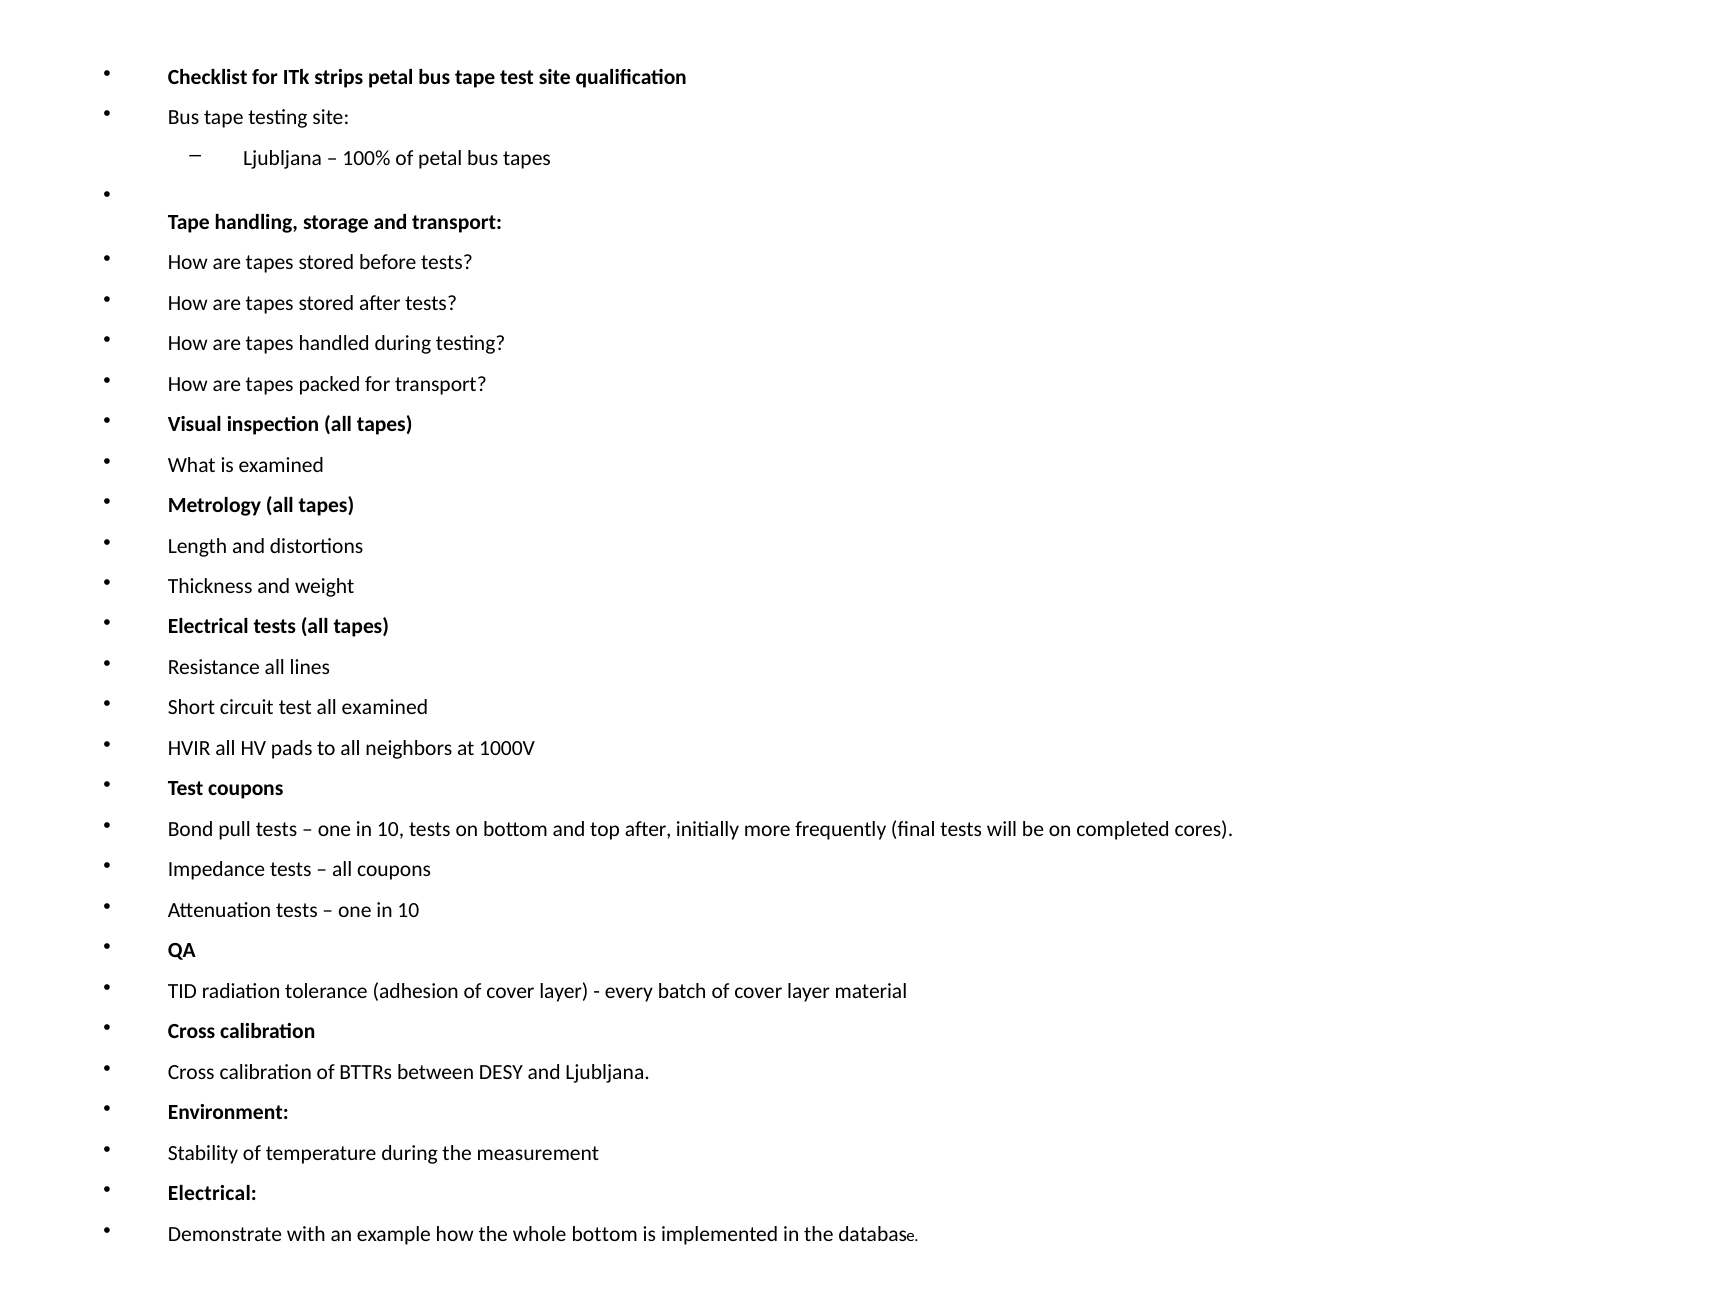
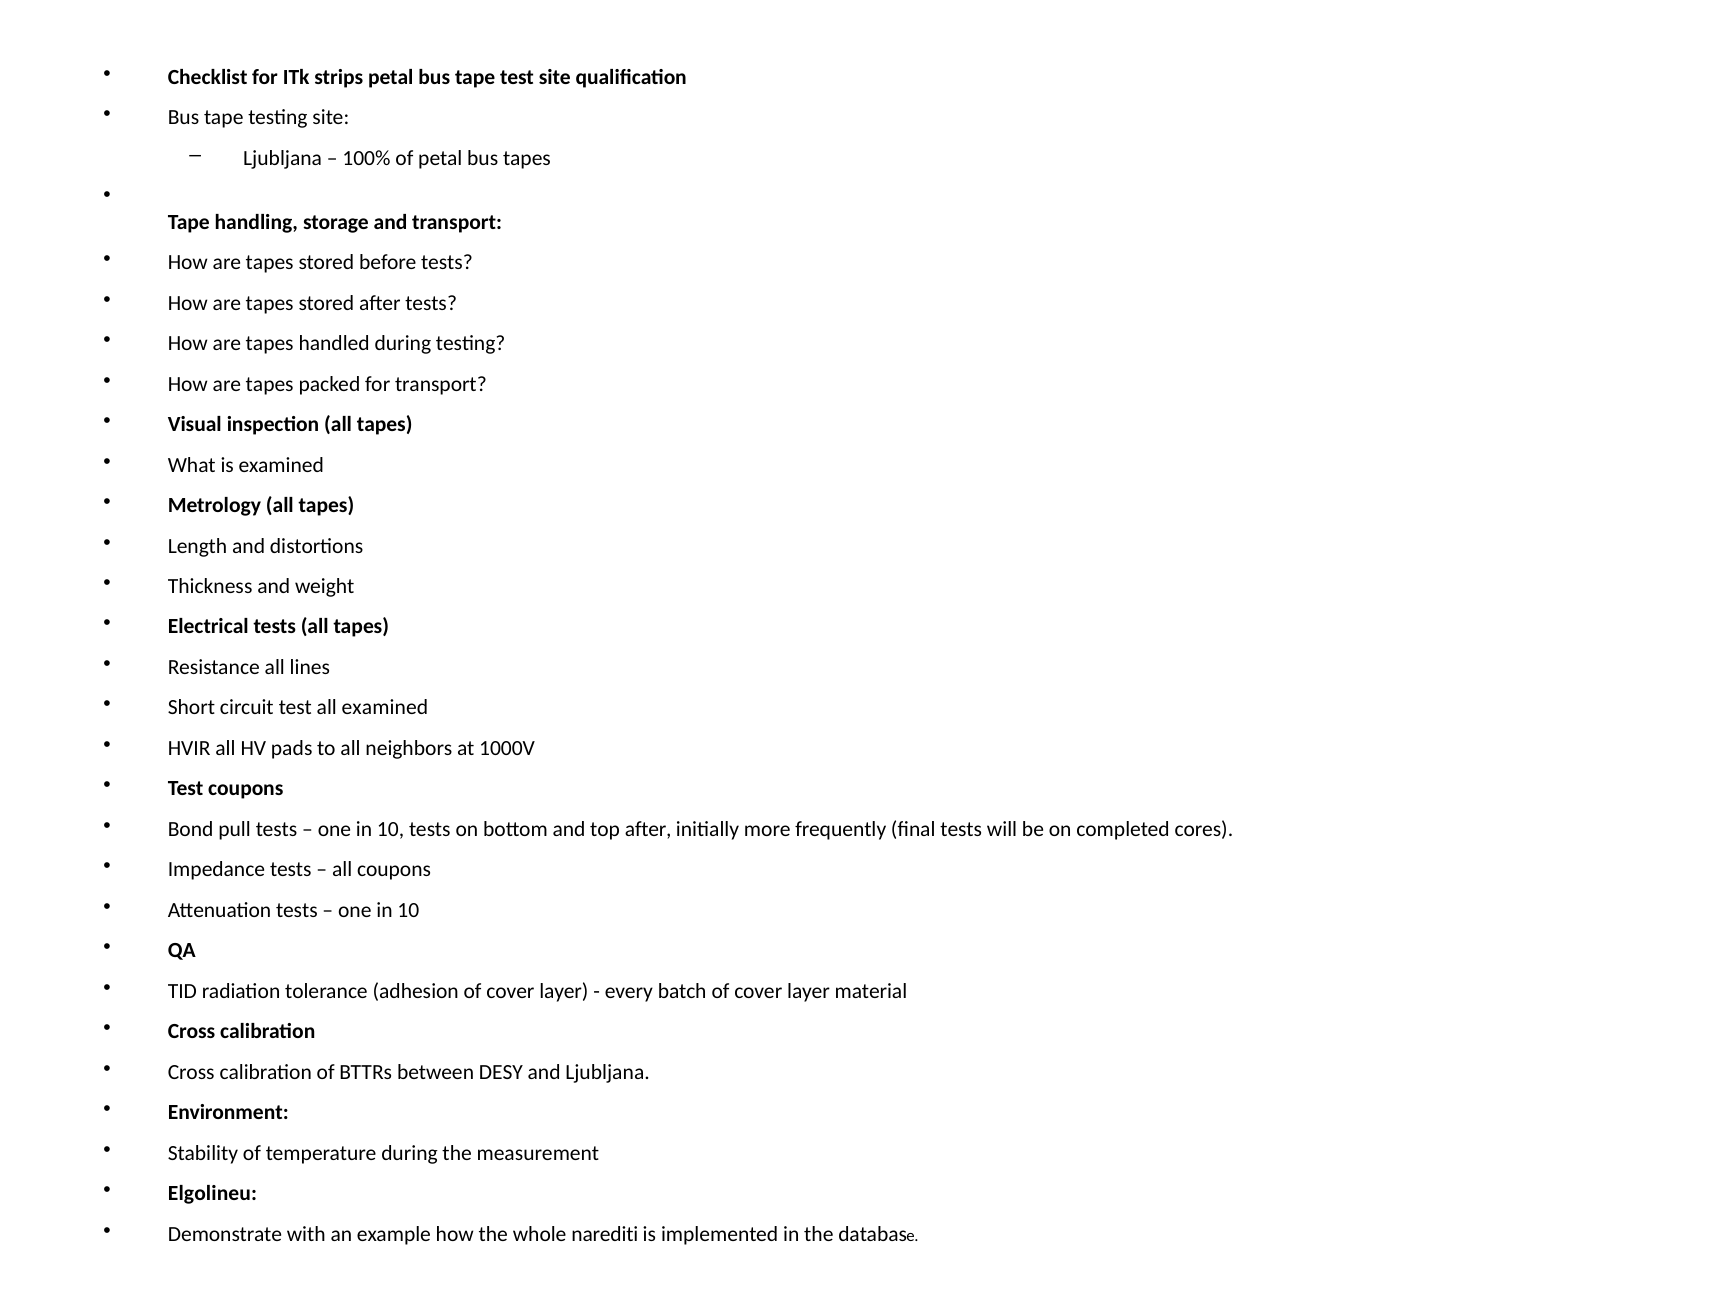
Electrical at (212, 1193): Electrical -> Elgolineu
whole bottom: bottom -> narediti
